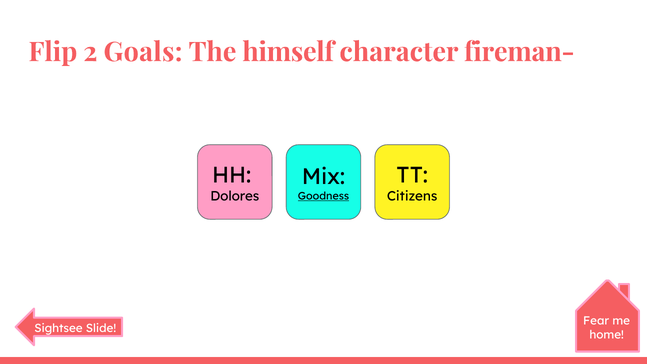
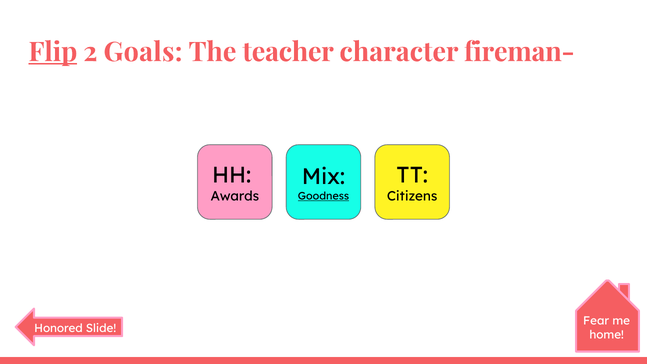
Flip underline: none -> present
himself: himself -> teacher
Dolores: Dolores -> Awards
Sightsee: Sightsee -> Honored
